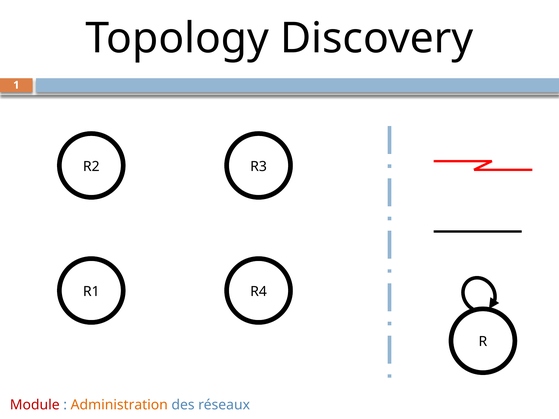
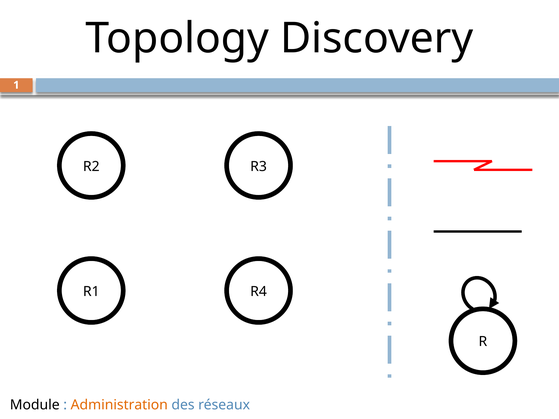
Module colour: red -> black
